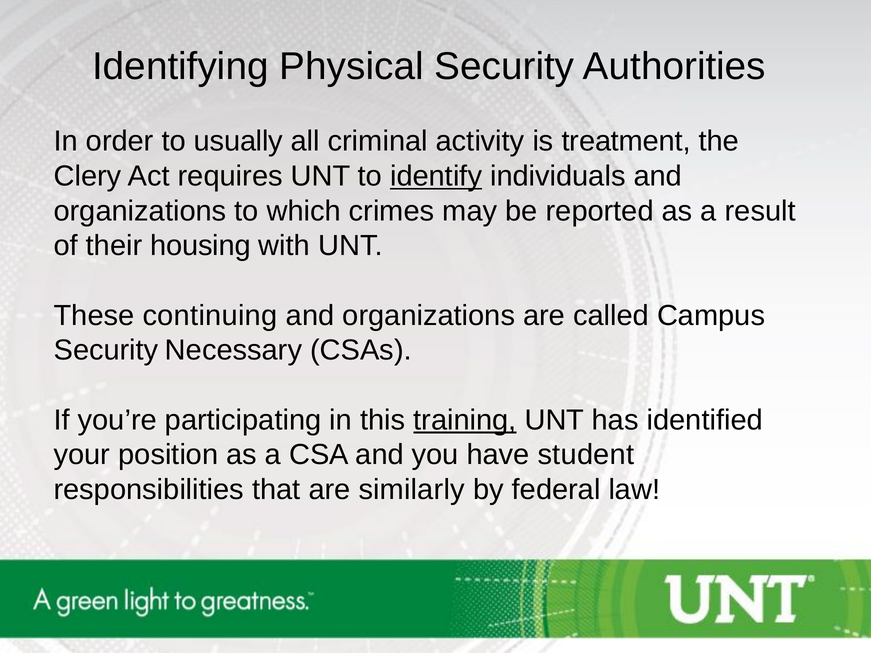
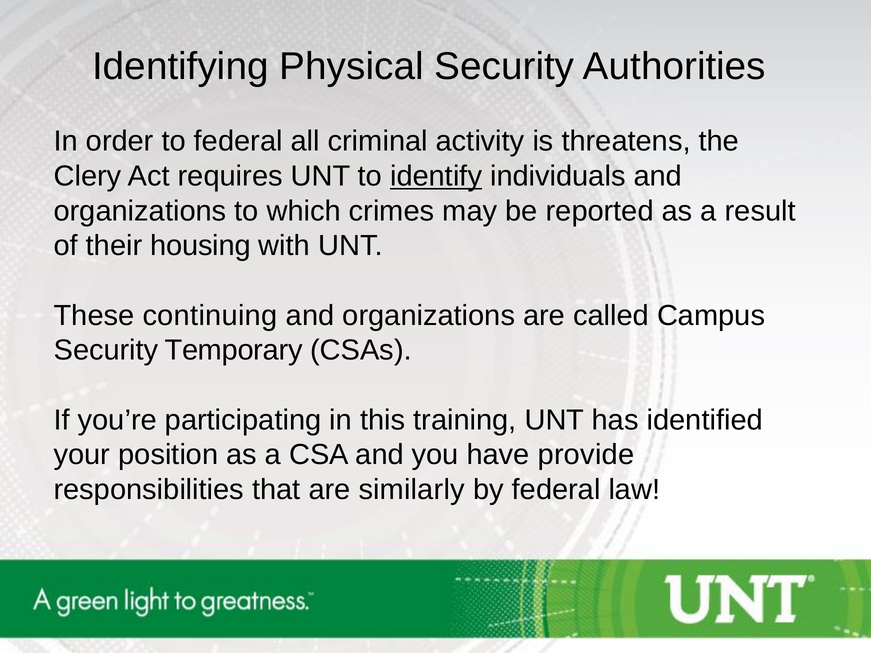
to usually: usually -> federal
treatment: treatment -> threatens
Necessary: Necessary -> Temporary
training underline: present -> none
student: student -> provide
